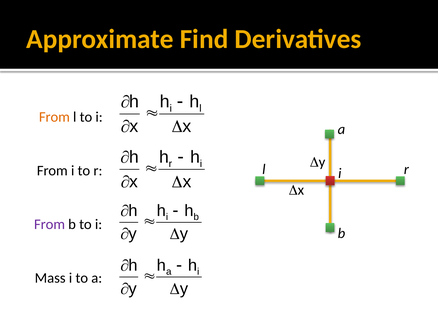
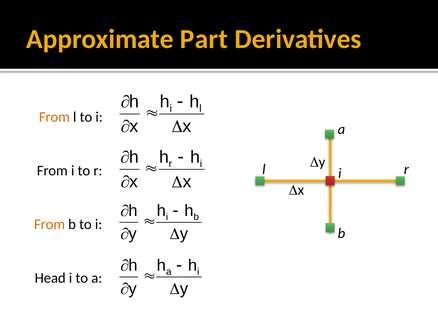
Find: Find -> Part
From at (50, 224) colour: purple -> orange
Mass: Mass -> Head
